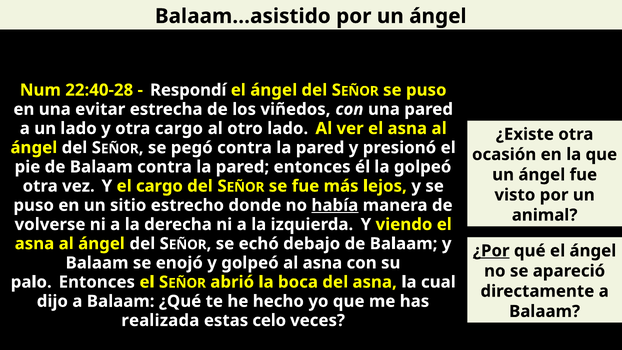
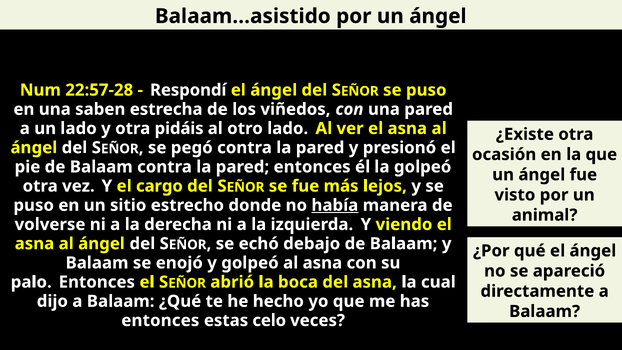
22:40-28: 22:40-28 -> 22:57-28
evitar: evitar -> saben
otra cargo: cargo -> pidáis
¿Por underline: present -> none
realizada at (160, 320): realizada -> entonces
